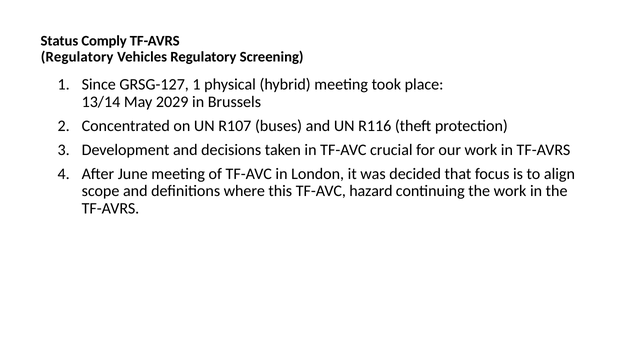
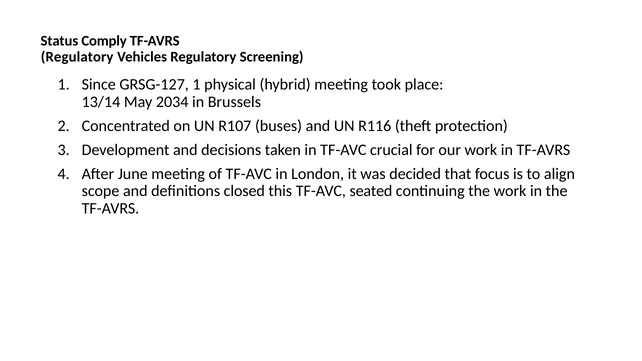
2029: 2029 -> 2034
where: where -> closed
hazard: hazard -> seated
